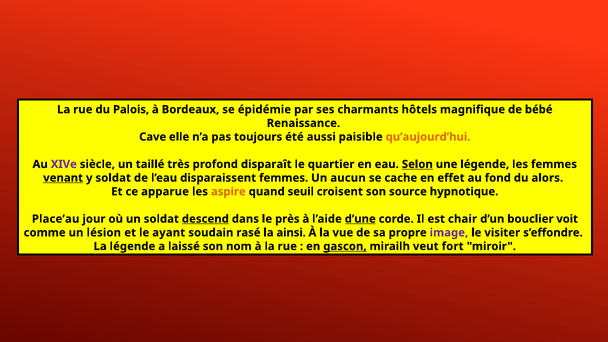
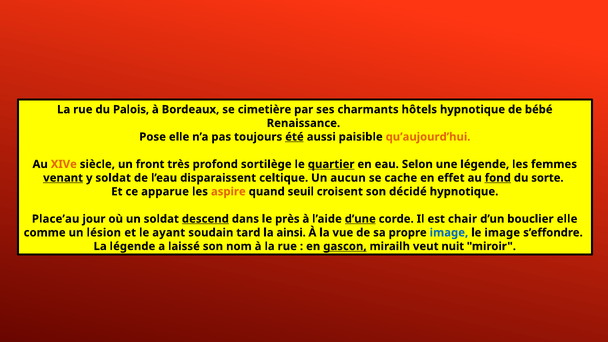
épidémie: épidémie -> cimetière
hôtels magnifique: magnifique -> hypnotique
Cave: Cave -> Pose
été underline: none -> present
XIVe colour: purple -> orange
taillé: taillé -> front
disparaît: disparaît -> sortilège
quartier underline: none -> present
Selon underline: present -> none
disparaissent femmes: femmes -> celtique
fond underline: none -> present
alors: alors -> sorte
source: source -> décidé
bouclier voit: voit -> elle
rasé: rasé -> tard
image at (449, 233) colour: purple -> blue
le visiter: visiter -> image
fort: fort -> nuit
